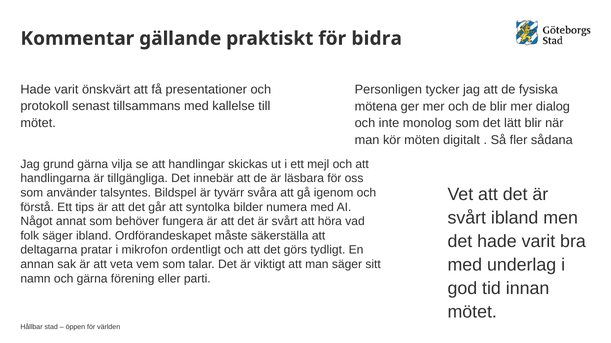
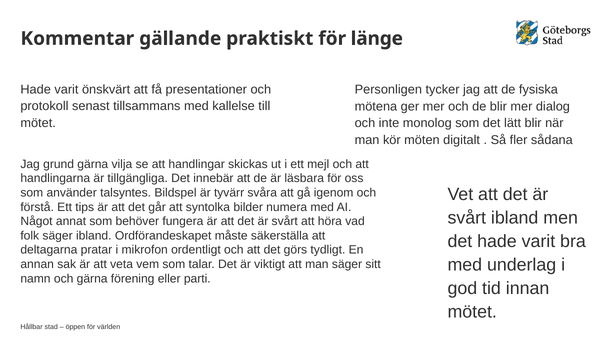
bidra: bidra -> länge
